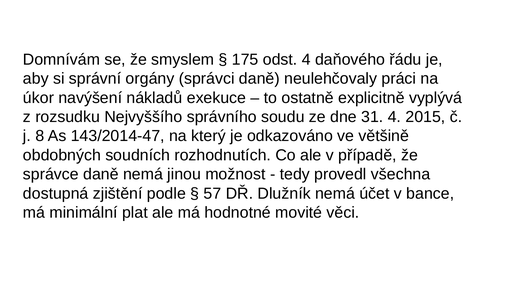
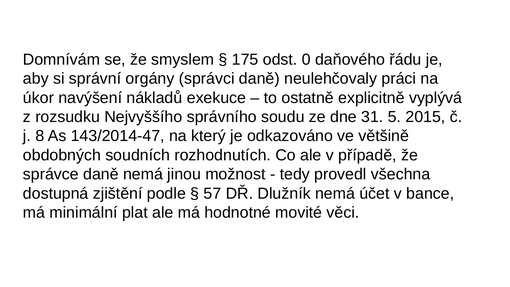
odst 4: 4 -> 0
31 4: 4 -> 5
